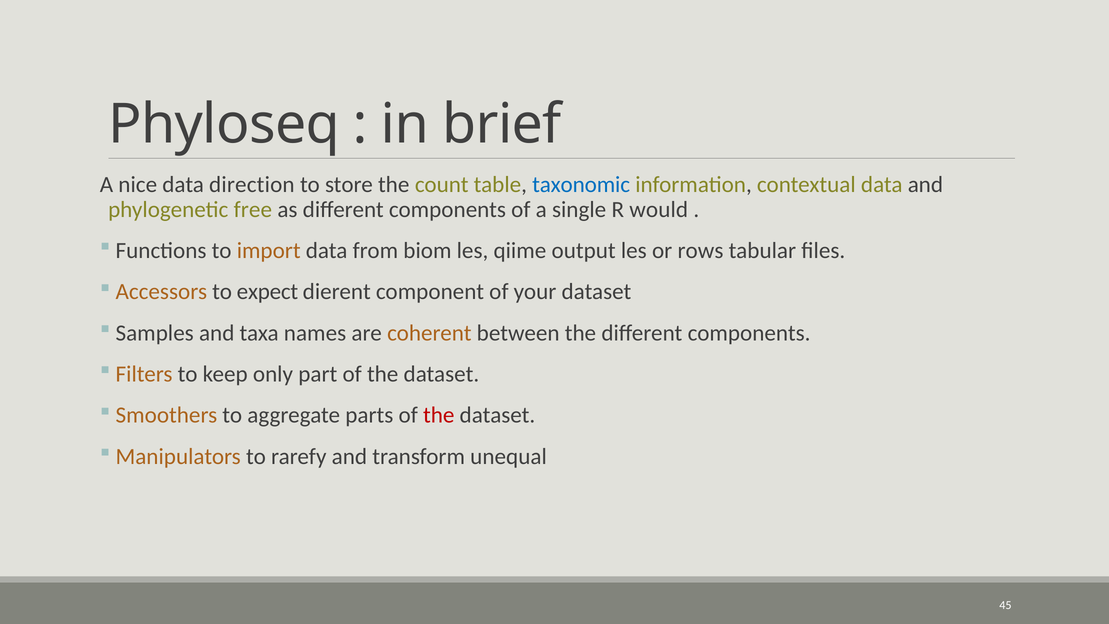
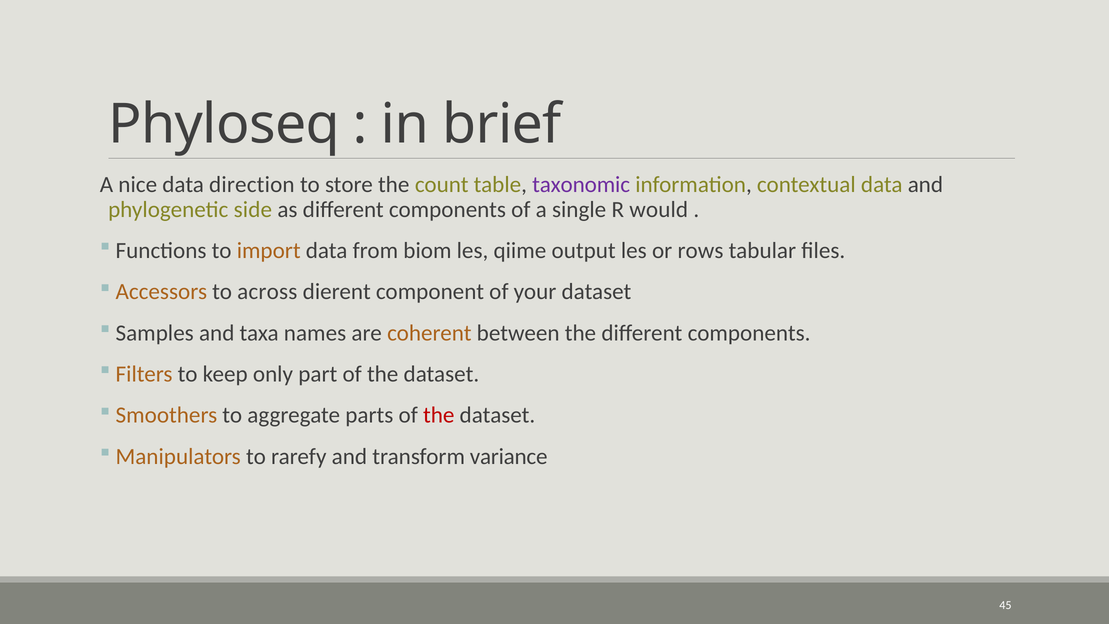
taxonomic colour: blue -> purple
free: free -> side
expect: expect -> across
unequal: unequal -> variance
